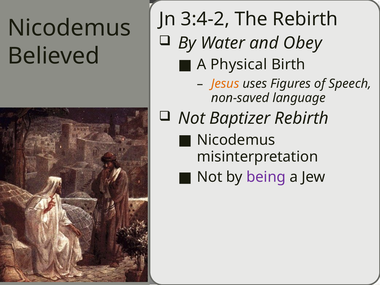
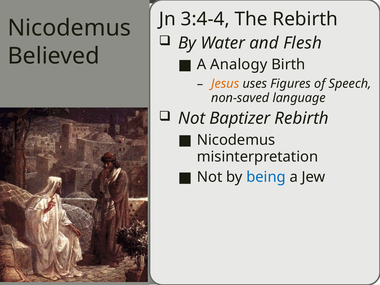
3:4-2: 3:4-2 -> 3:4-4
Obey: Obey -> Flesh
Physical: Physical -> Analogy
being colour: purple -> blue
